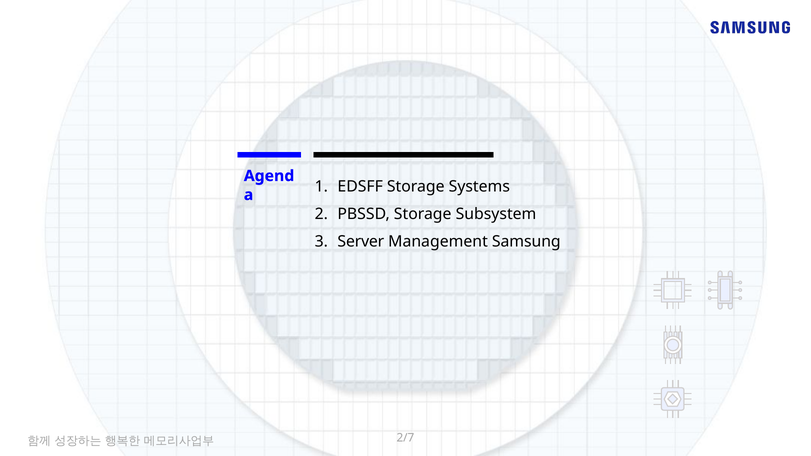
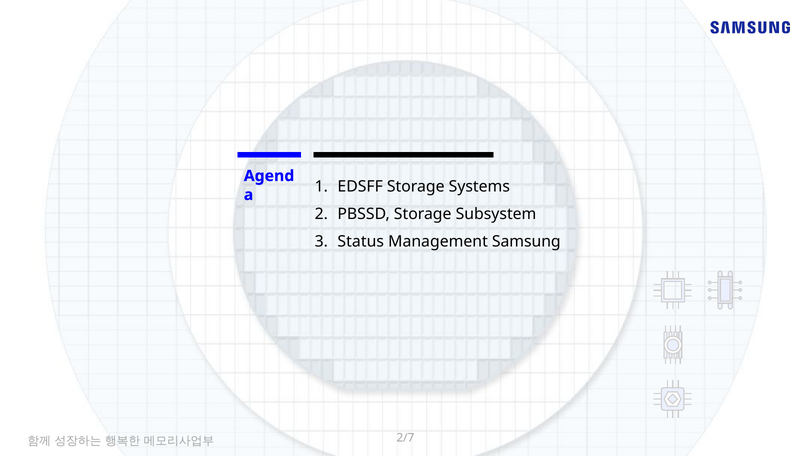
Server: Server -> Status
